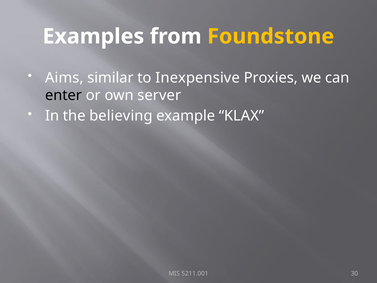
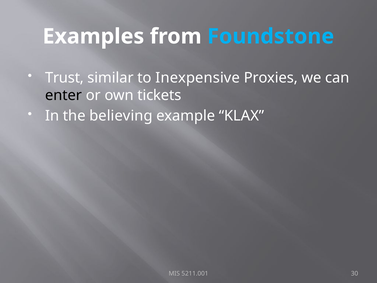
Foundstone colour: yellow -> light blue
Aims: Aims -> Trust
server: server -> tickets
